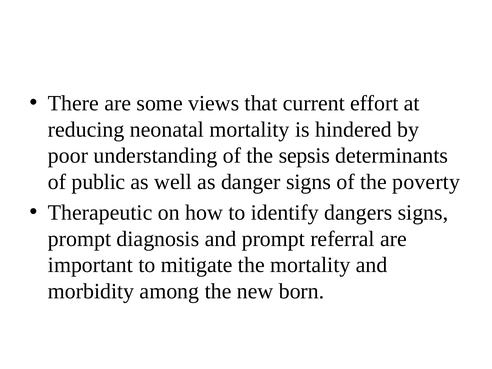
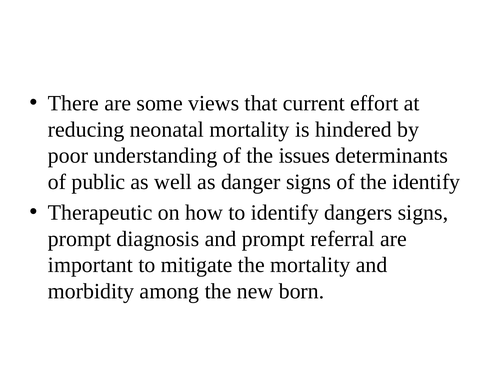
sepsis: sepsis -> issues
the poverty: poverty -> identify
